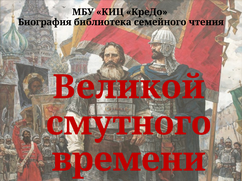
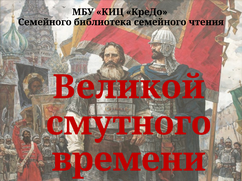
Биография at (45, 22): Биография -> Семейного
